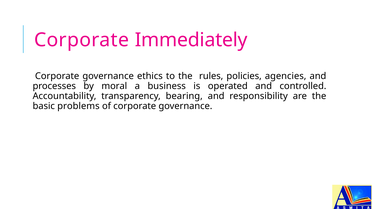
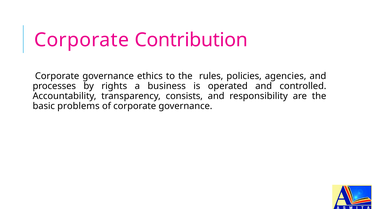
Immediately: Immediately -> Contribution
moral: moral -> rights
bearing: bearing -> consists
